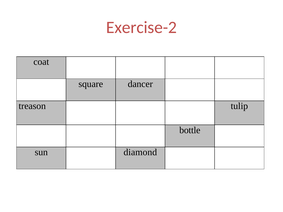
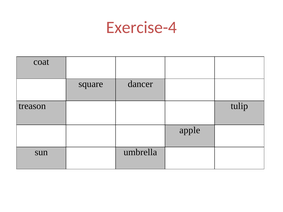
Exercise-2: Exercise-2 -> Exercise-4
bottle: bottle -> apple
diamond: diamond -> umbrella
